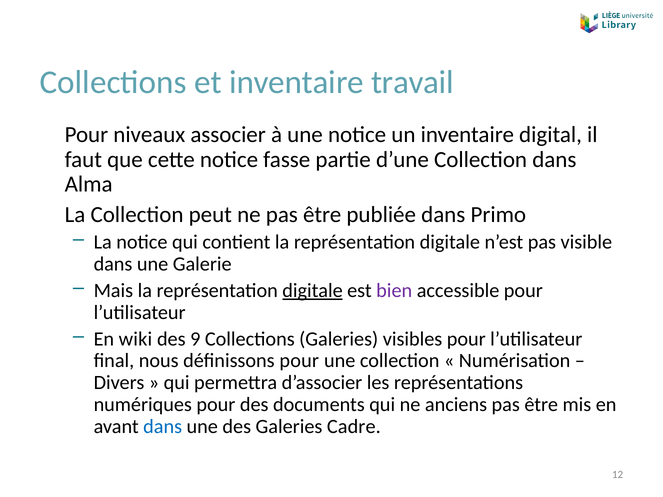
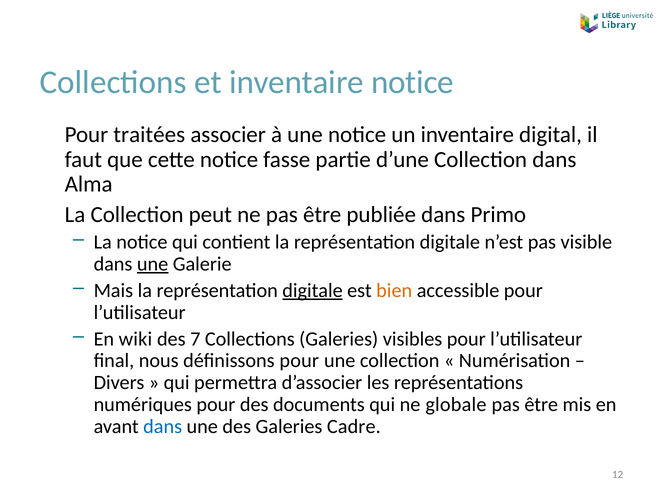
inventaire travail: travail -> notice
niveaux: niveaux -> traitées
une at (153, 264) underline: none -> present
bien colour: purple -> orange
9: 9 -> 7
anciens: anciens -> globale
